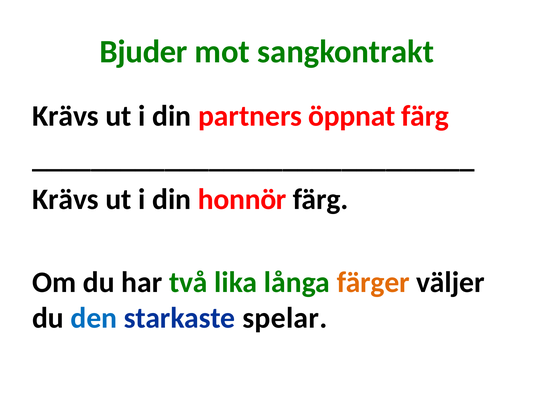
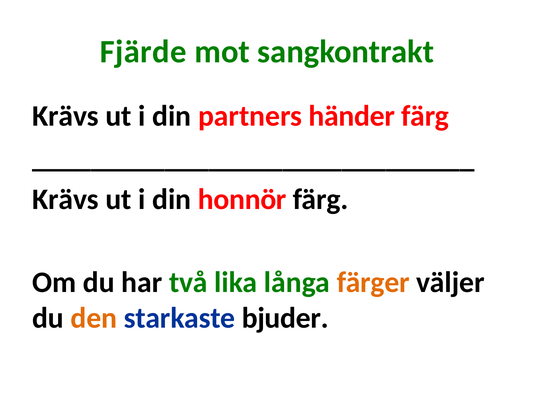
Bjuder: Bjuder -> Fjärde
öppnat: öppnat -> händer
den colour: blue -> orange
spelar: spelar -> bjuder
